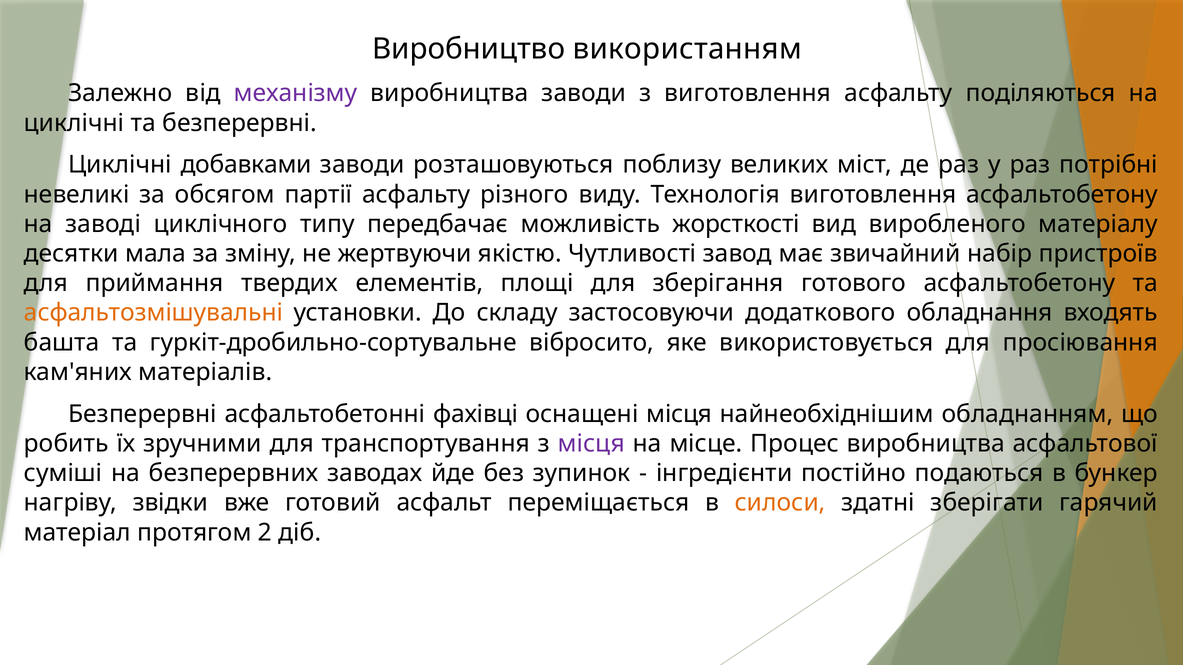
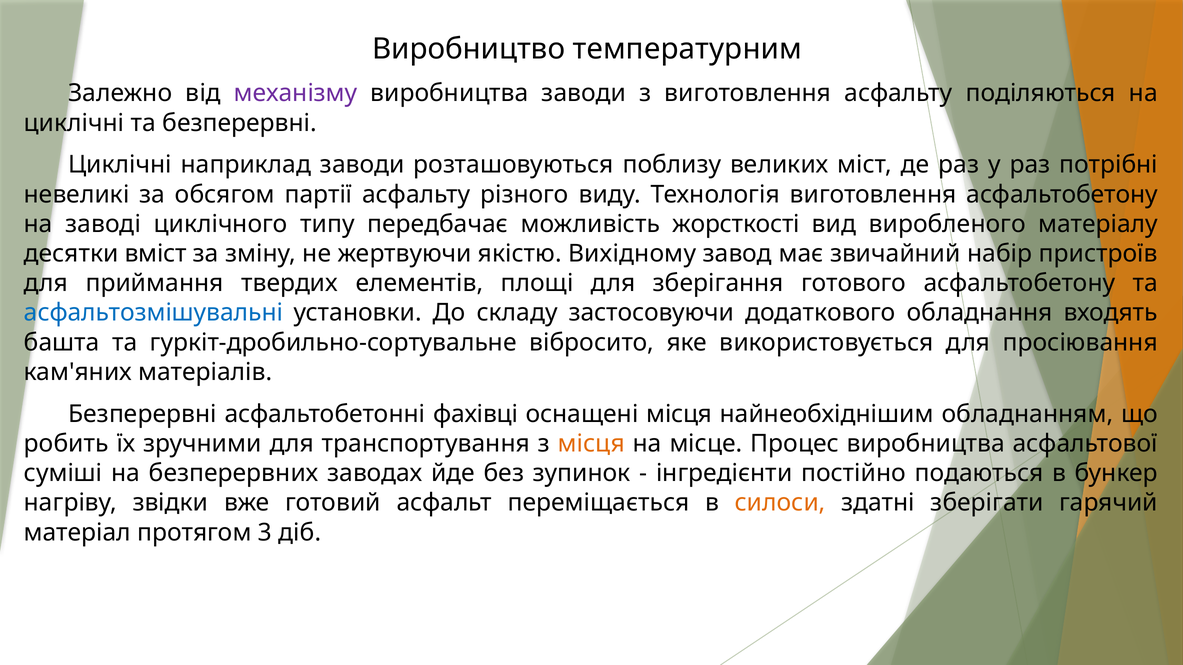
використанням: використанням -> температурним
добавками: добавками -> наприклад
мала: мала -> вміст
Чутливості: Чутливості -> Вихідному
асфальтозмішувальні colour: orange -> blue
місця at (591, 444) colour: purple -> orange
2: 2 -> 3
